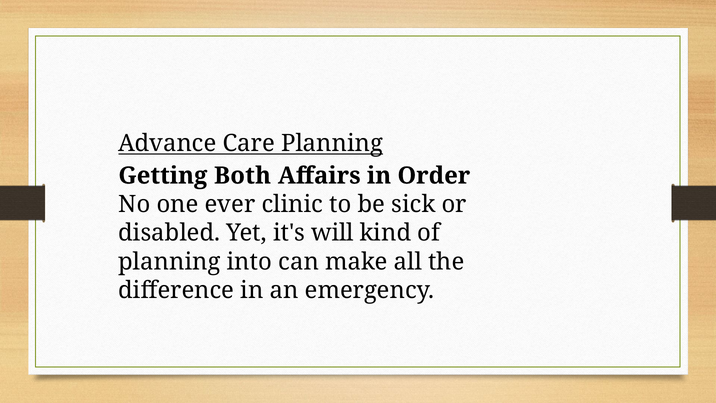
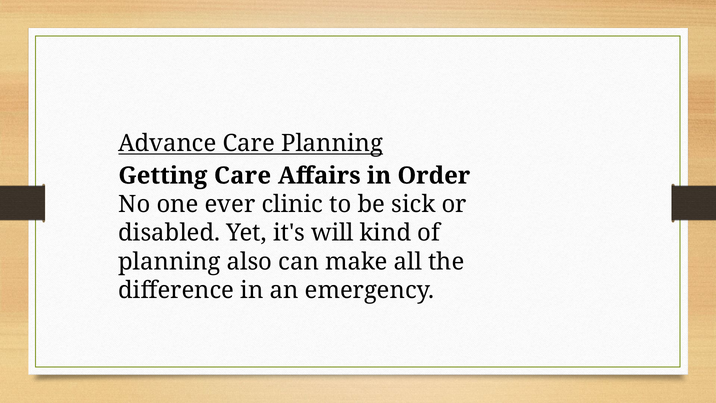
Getting Both: Both -> Care
into: into -> also
